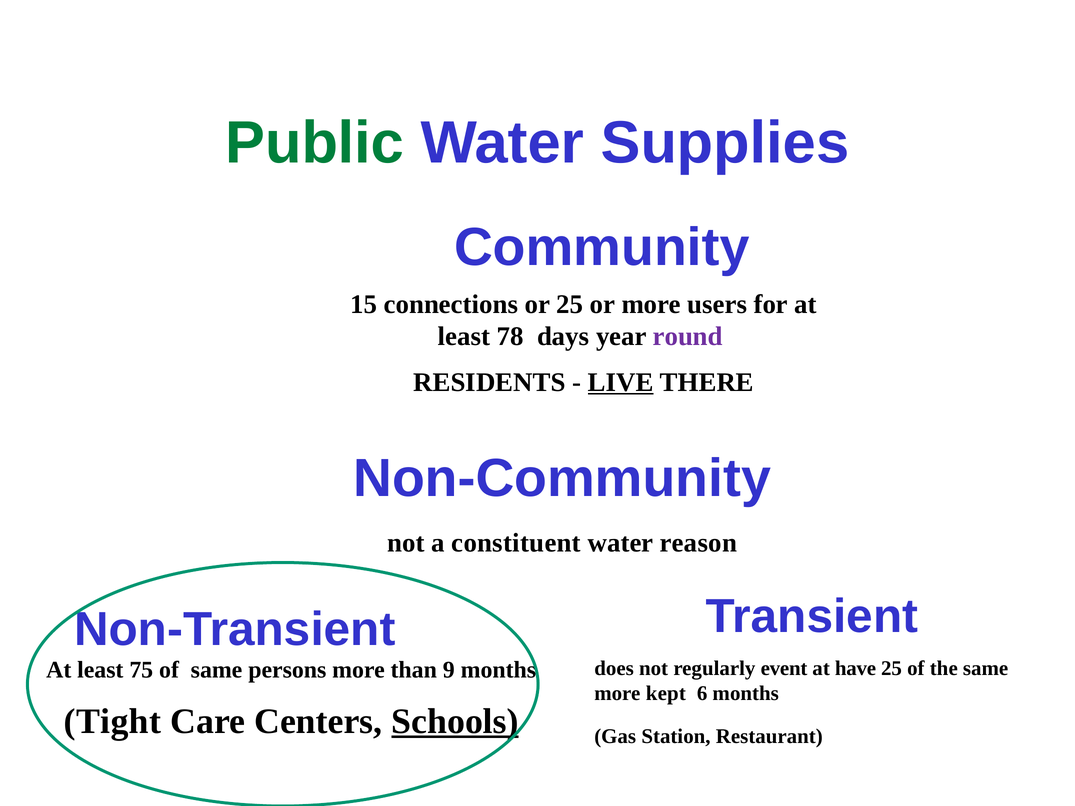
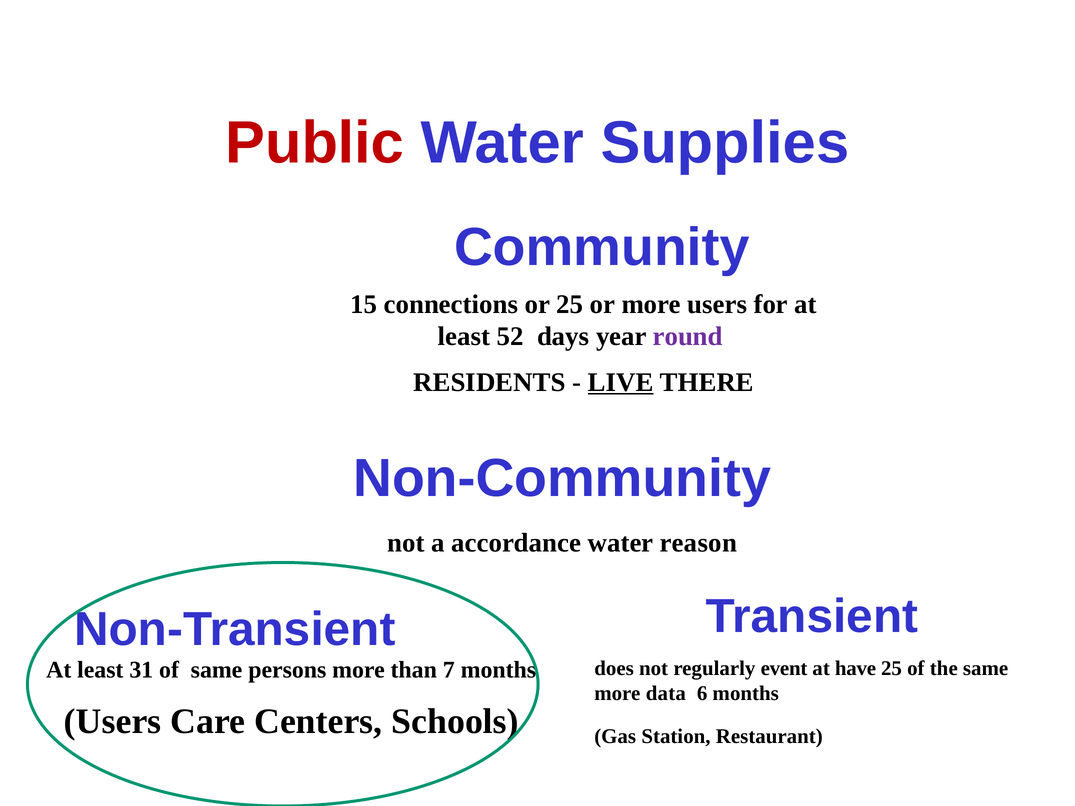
Public colour: green -> red
78: 78 -> 52
constituent: constituent -> accordance
75: 75 -> 31
9: 9 -> 7
kept: kept -> data
Tight at (113, 722): Tight -> Users
Schools underline: present -> none
